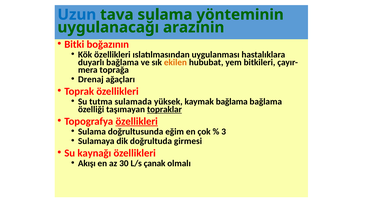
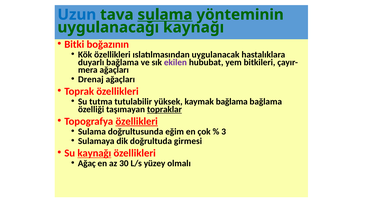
sulama at (165, 15) underline: none -> present
uygulanacağı arazinin: arazinin -> kaynağı
uygulanması: uygulanması -> uygulanacak
ekilen colour: orange -> purple
toprağa at (114, 70): toprağa -> ağaçları
sulamada: sulamada -> tutulabilir
kaynağı at (94, 153) underline: none -> present
Akışı: Akışı -> Ağaç
çanak: çanak -> yüzey
